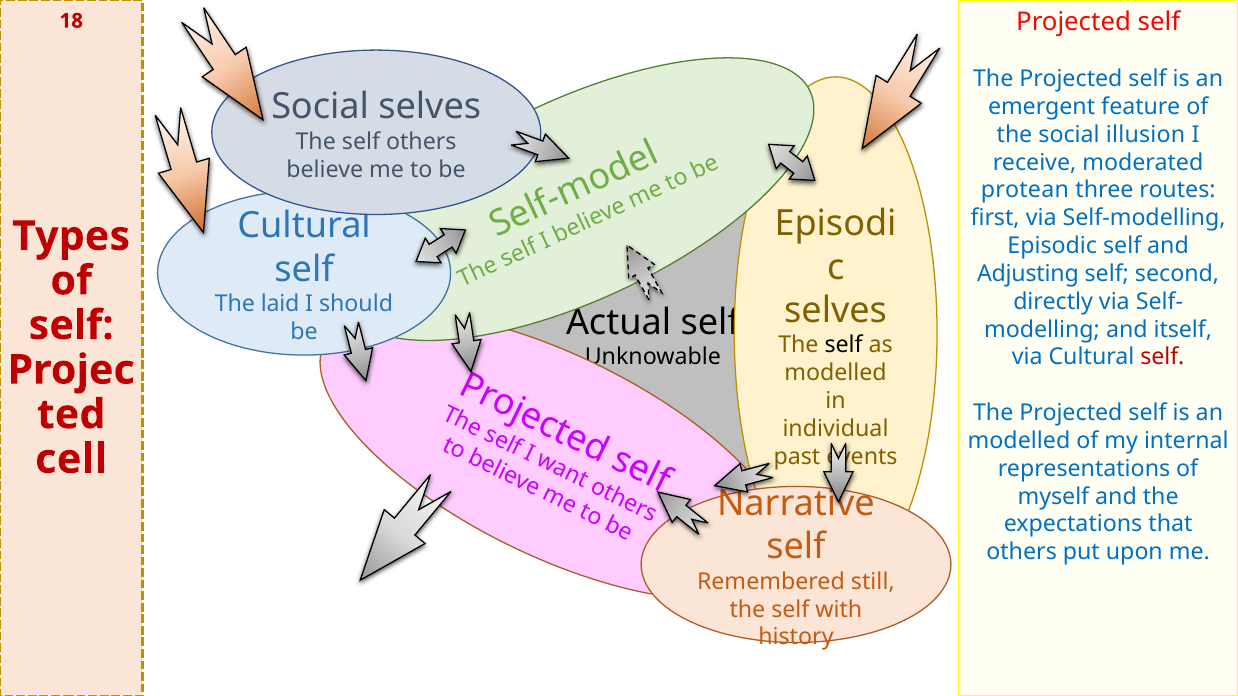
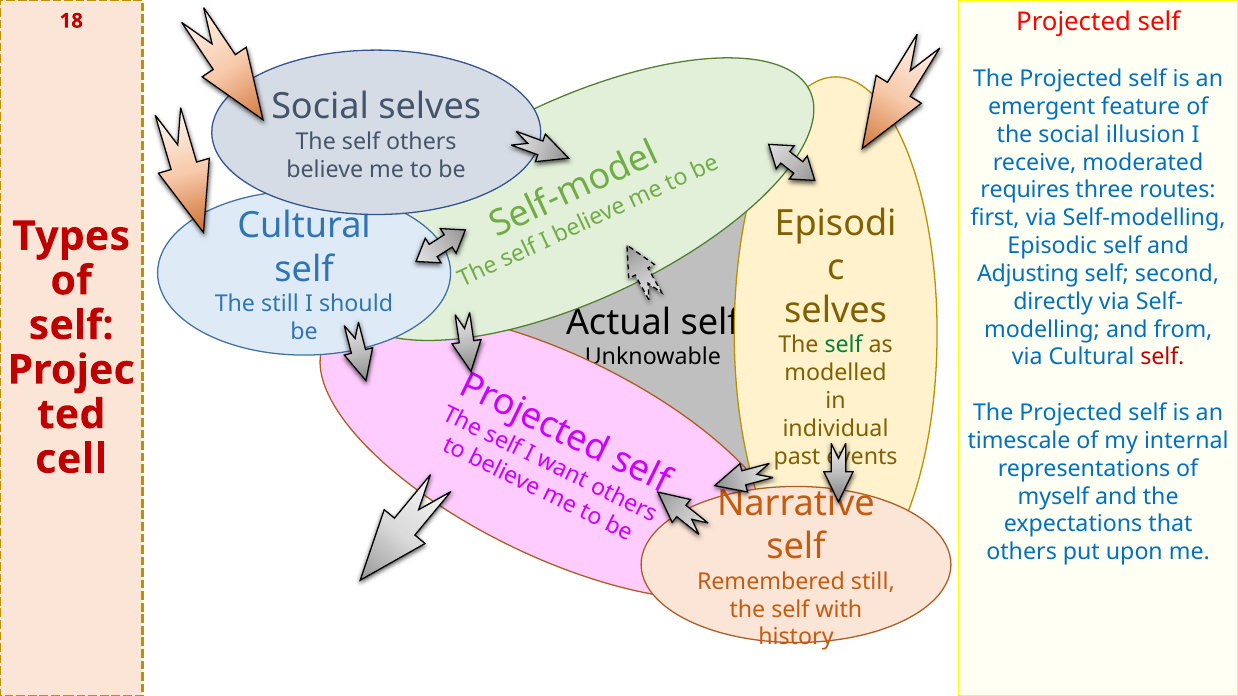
protean: protean -> requires
The laid: laid -> still
itself: itself -> from
self at (844, 345) colour: black -> green
modelled at (1019, 441): modelled -> timescale
